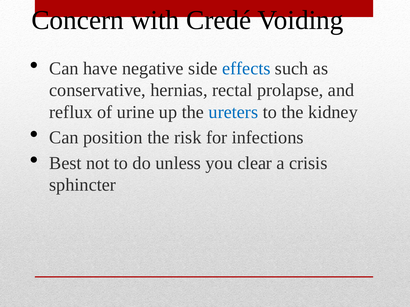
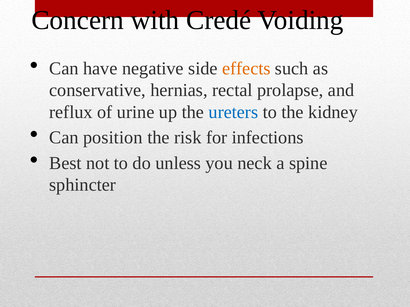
effects colour: blue -> orange
clear: clear -> neck
crisis: crisis -> spine
